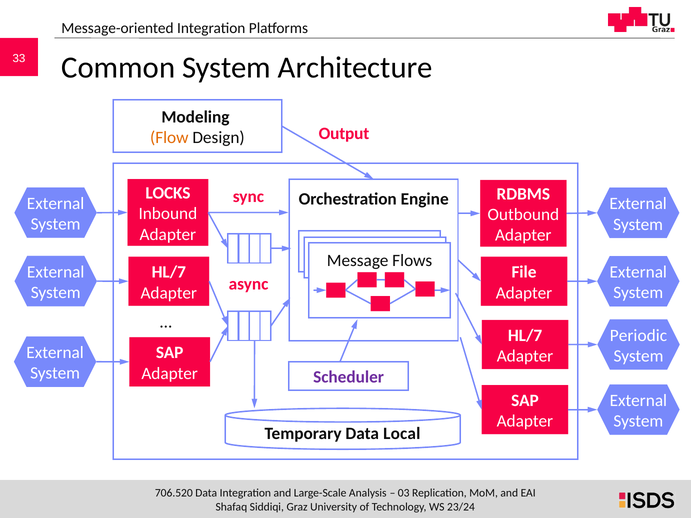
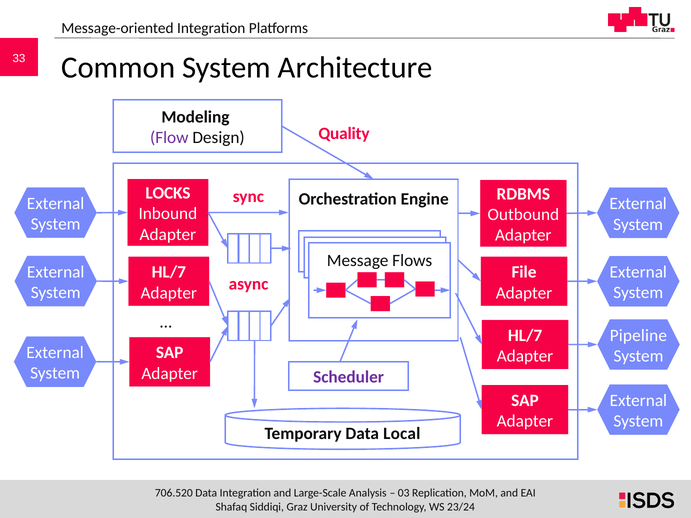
Flow colour: orange -> purple
Output: Output -> Quality
Periodic: Periodic -> Pipeline
